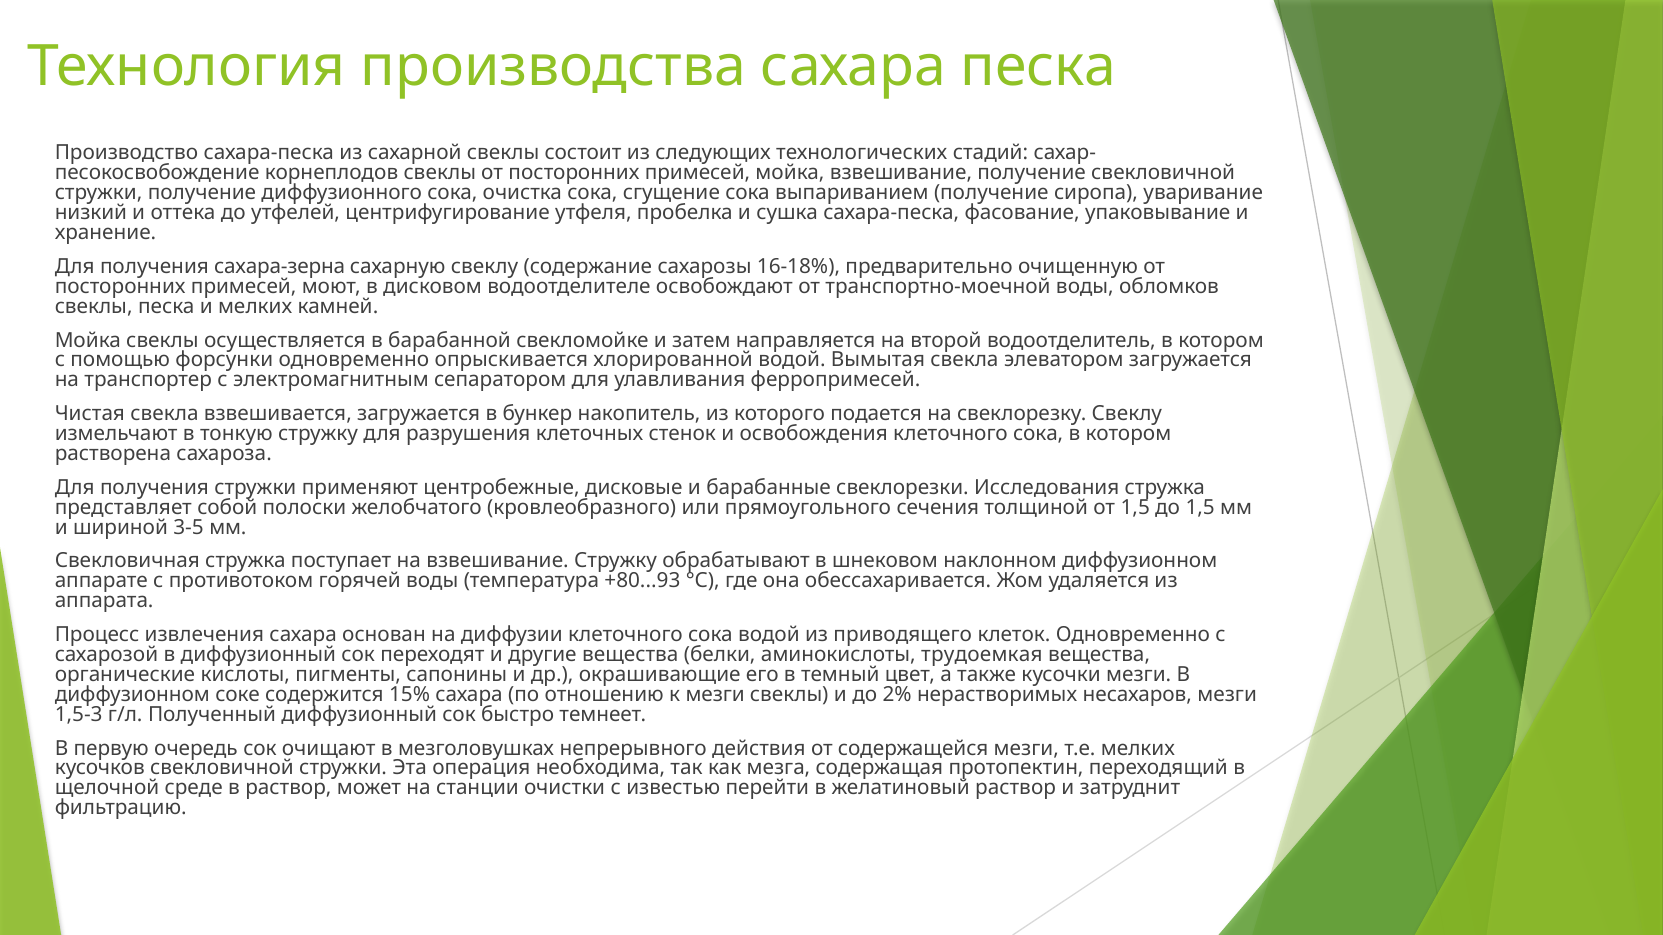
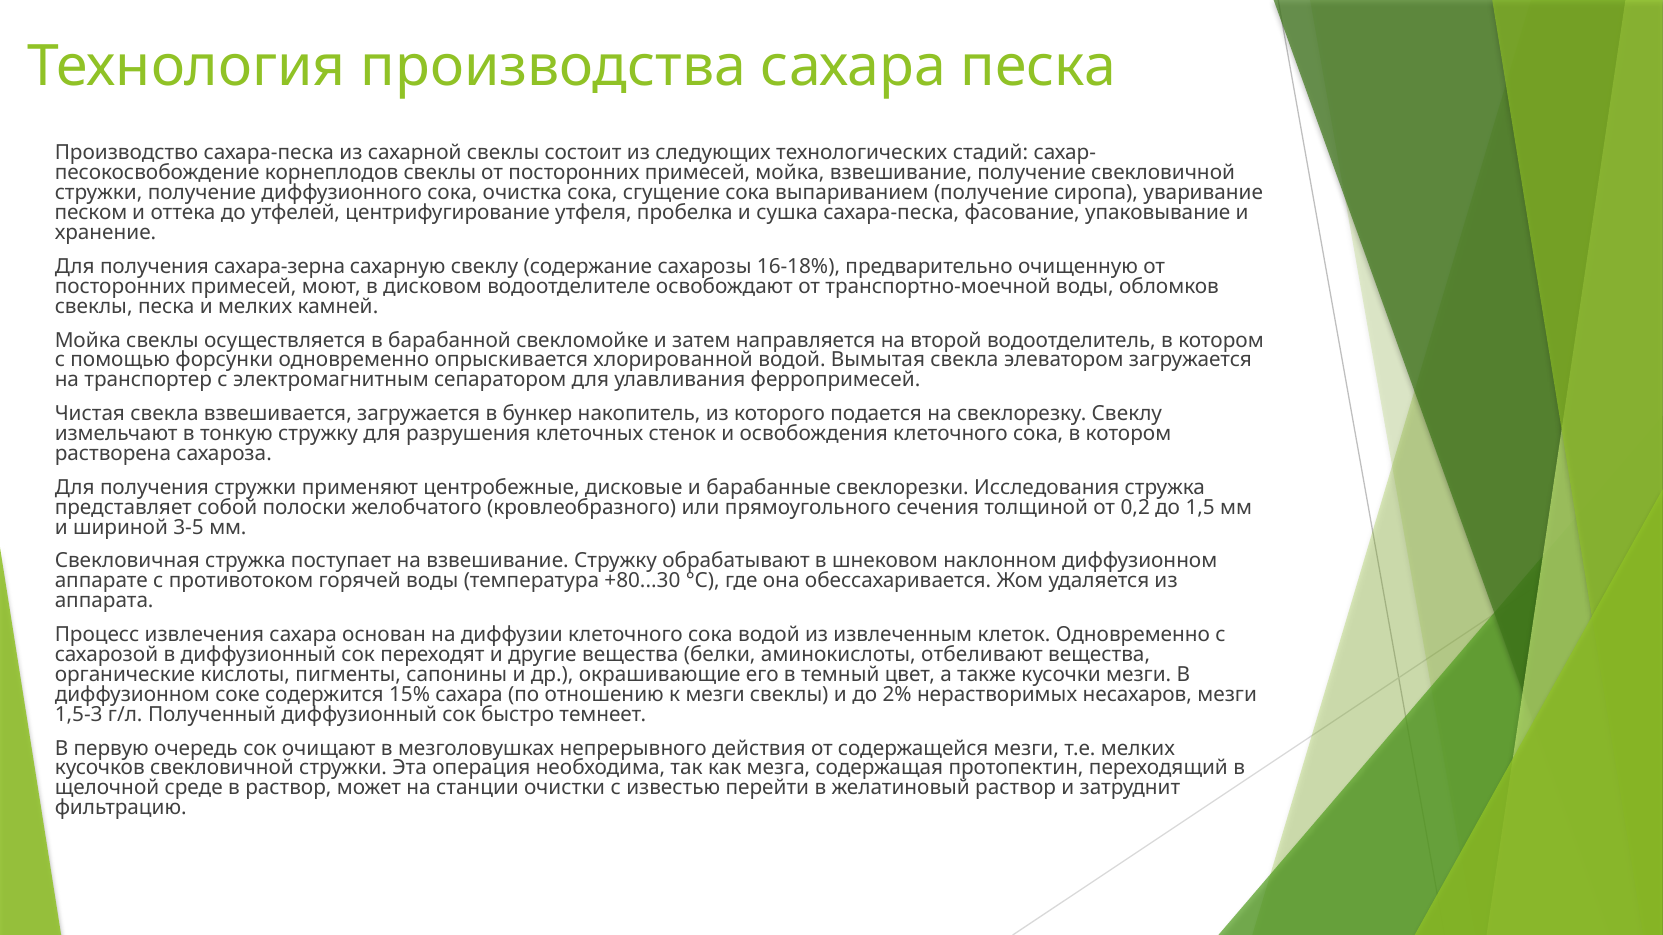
низкий: низкий -> песком
от 1,5: 1,5 -> 0,2
+80...93: +80...93 -> +80...30
приводящего: приводящего -> извлеченным
трудоемкая: трудоемкая -> отбеливают
